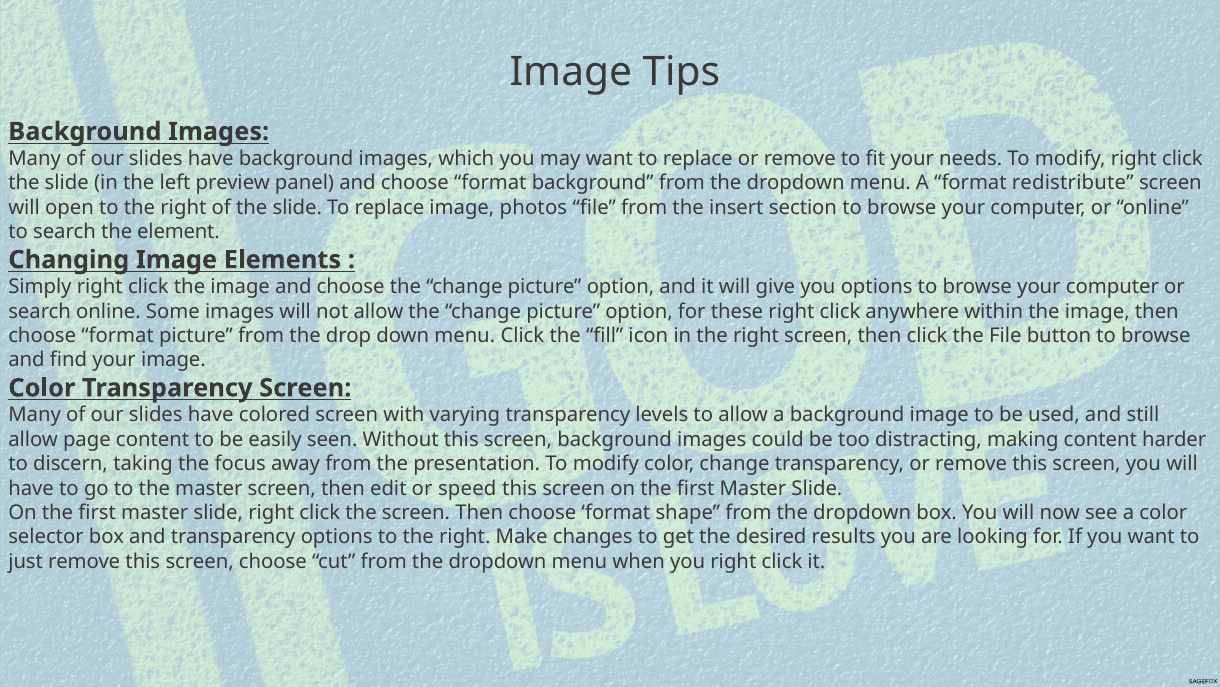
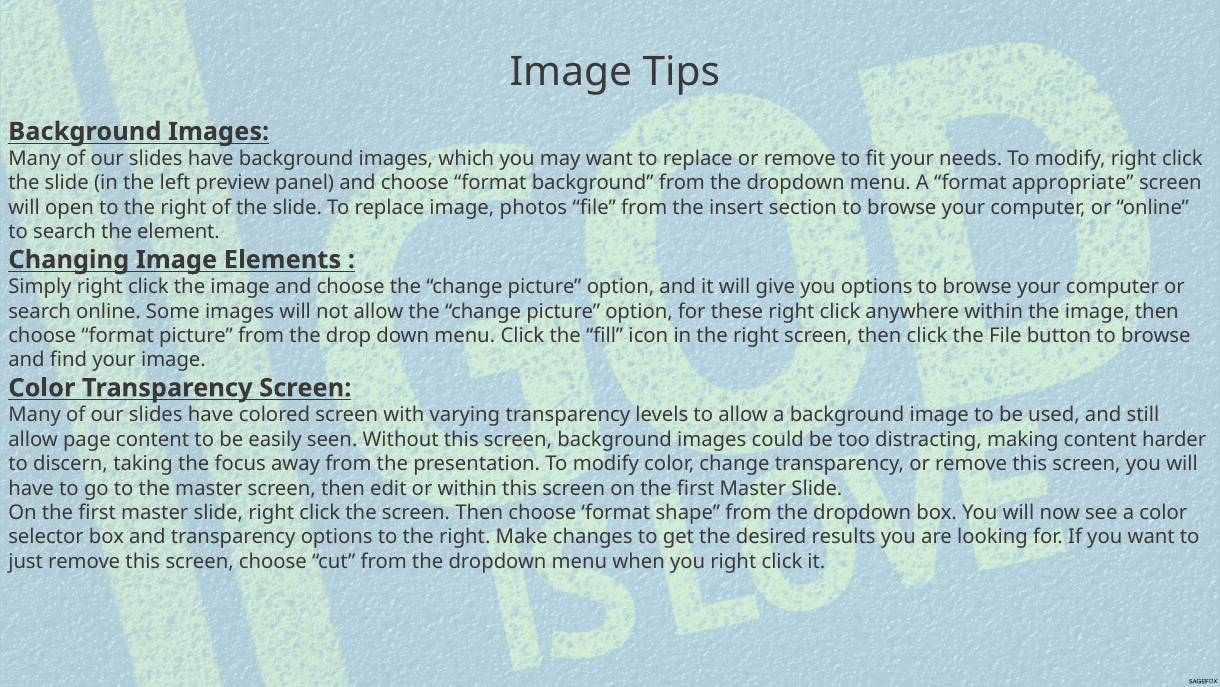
redistribute: redistribute -> appropriate
or speed: speed -> within
